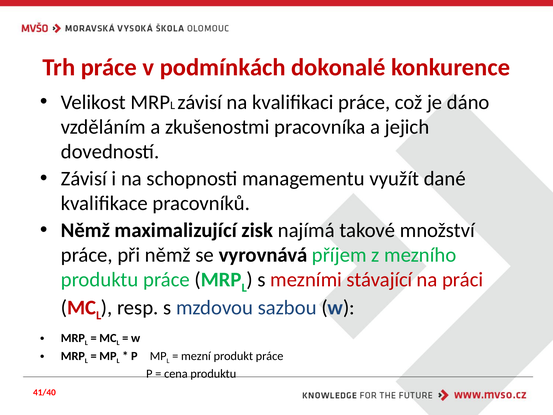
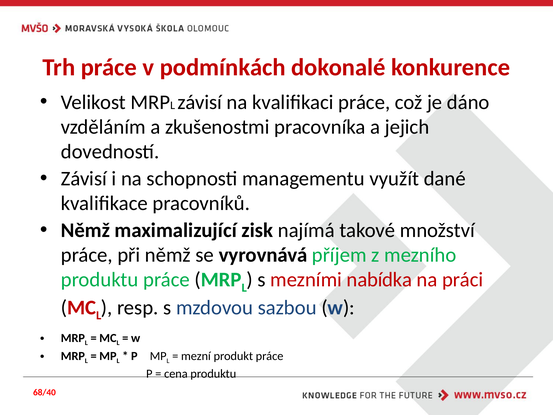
stávající: stávající -> nabídka
41/40: 41/40 -> 68/40
